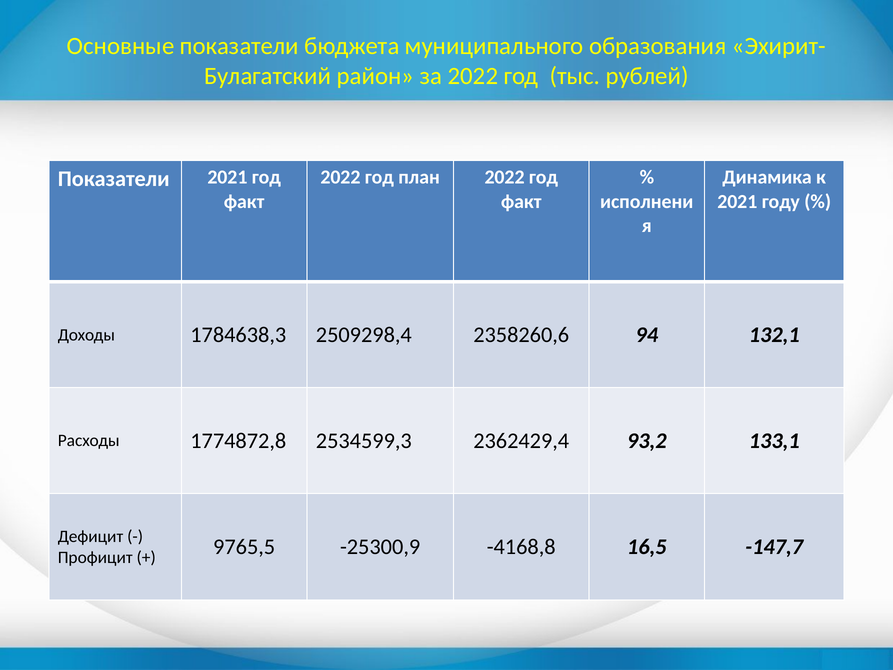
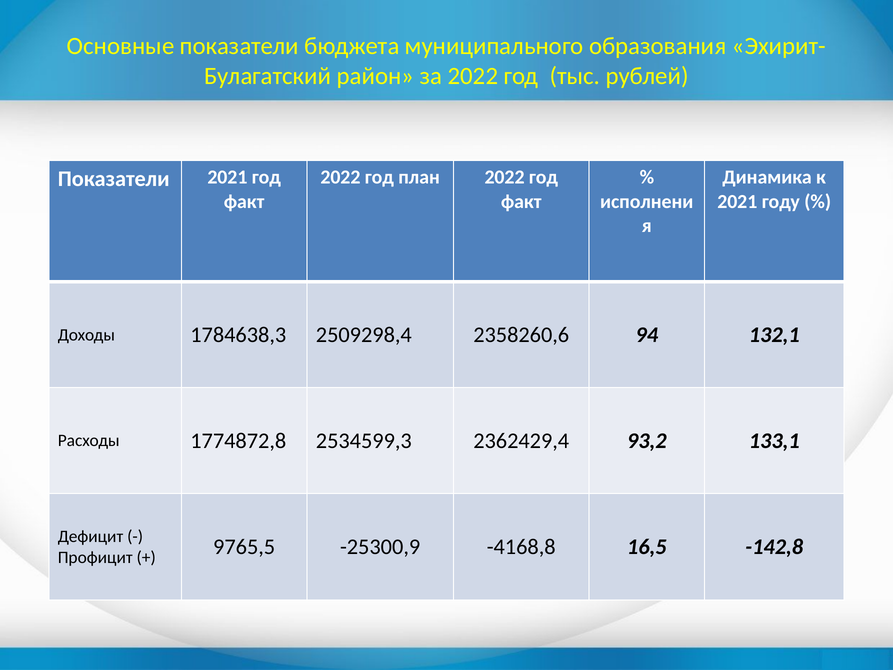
-147,7: -147,7 -> -142,8
